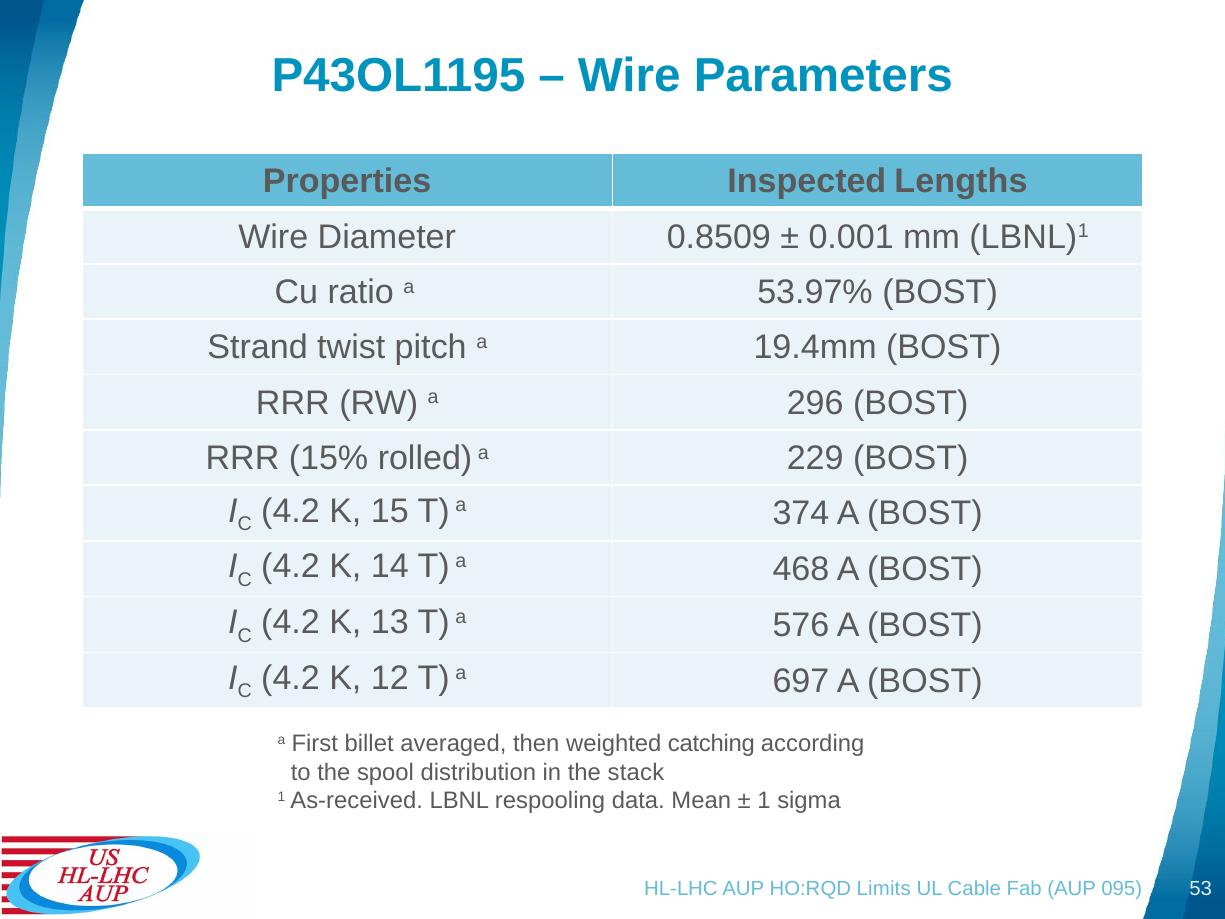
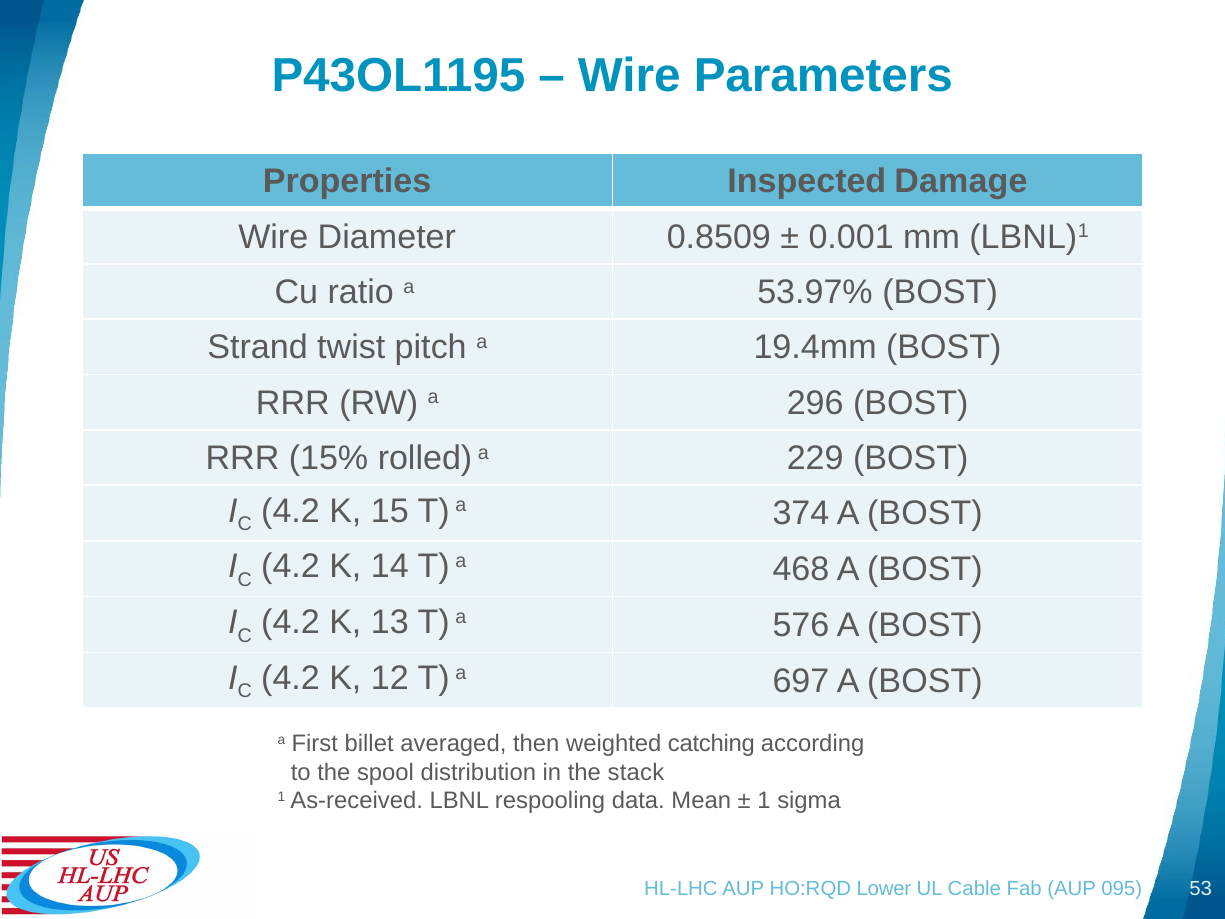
Lengths: Lengths -> Damage
Limits: Limits -> Lower
